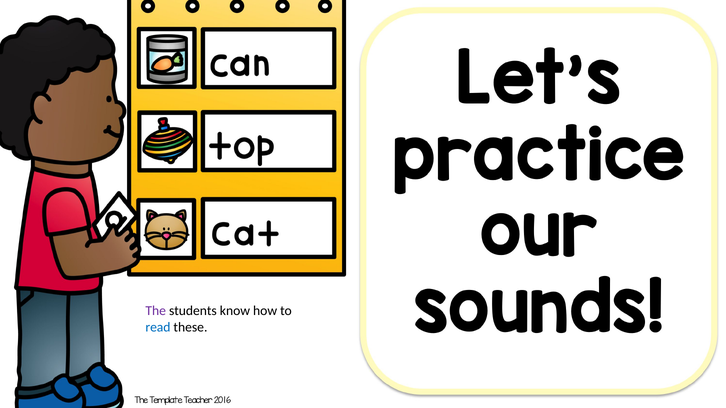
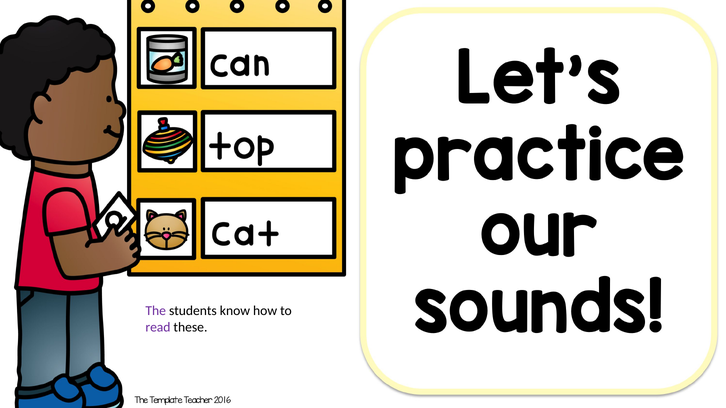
read colour: blue -> purple
